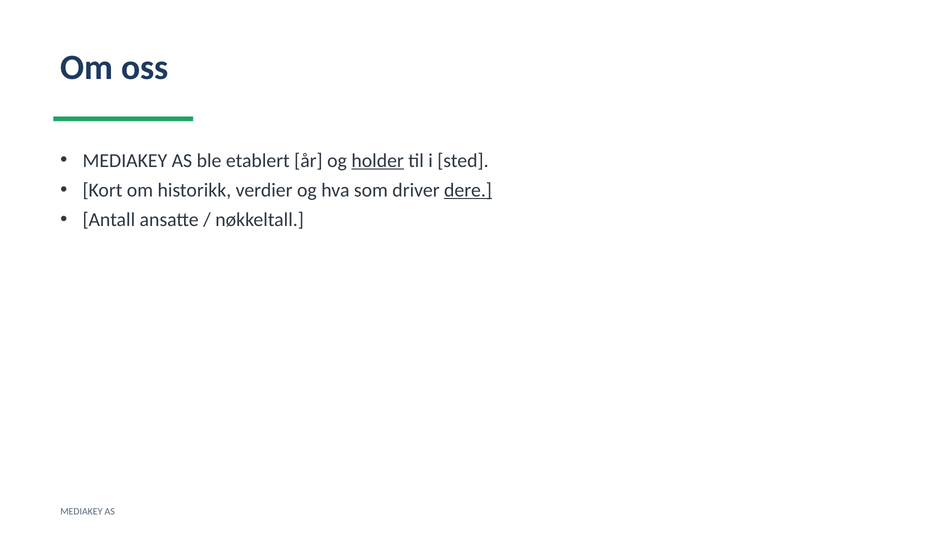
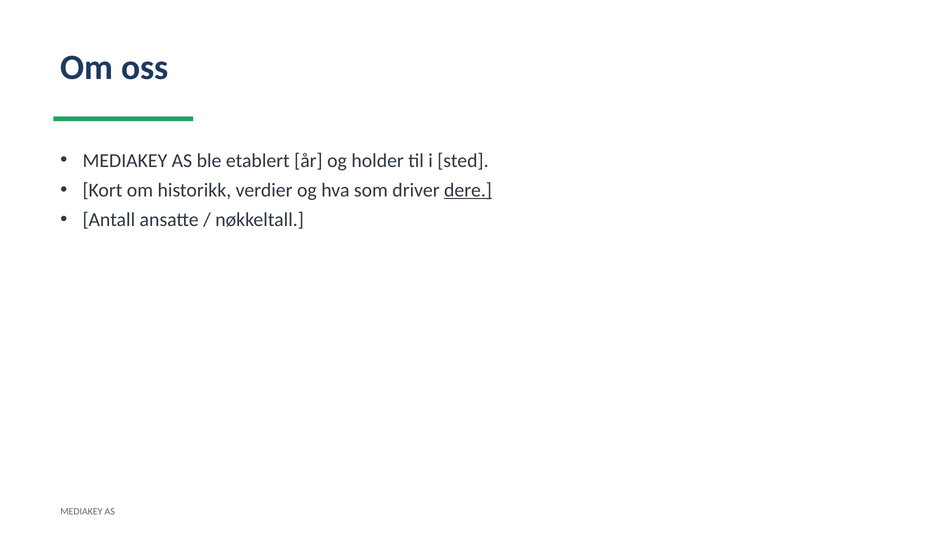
holder underline: present -> none
